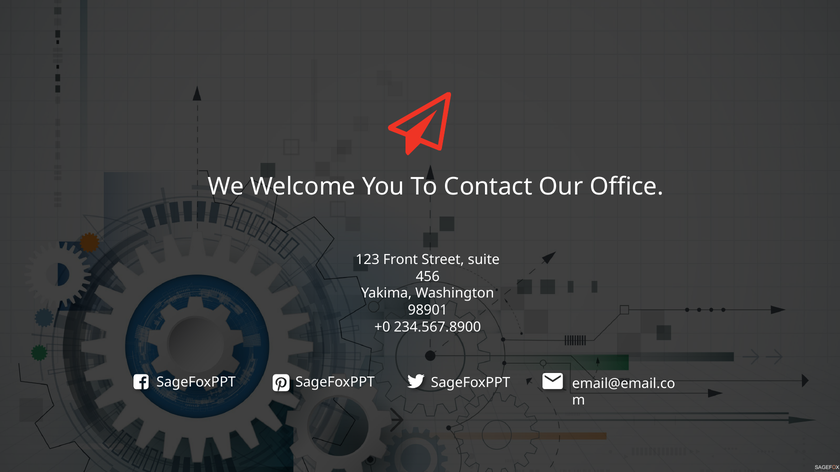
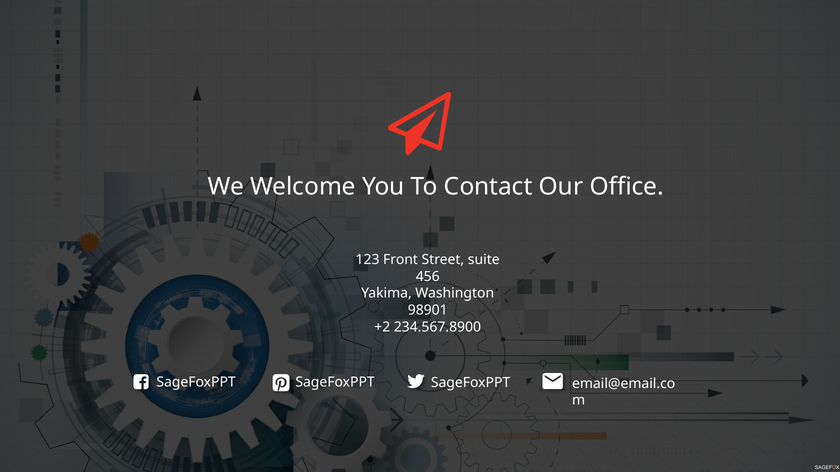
+0: +0 -> +2
